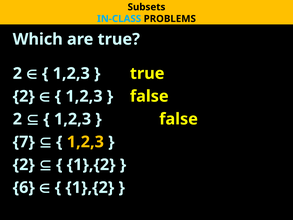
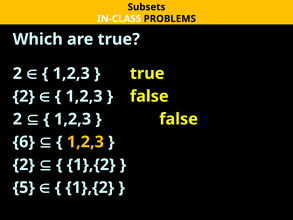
IN-CLASS colour: light blue -> white
7: 7 -> 6
6: 6 -> 5
